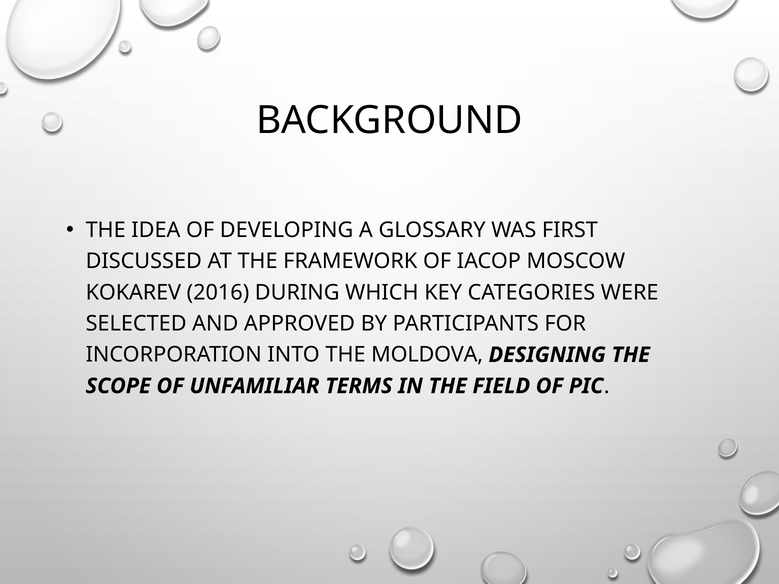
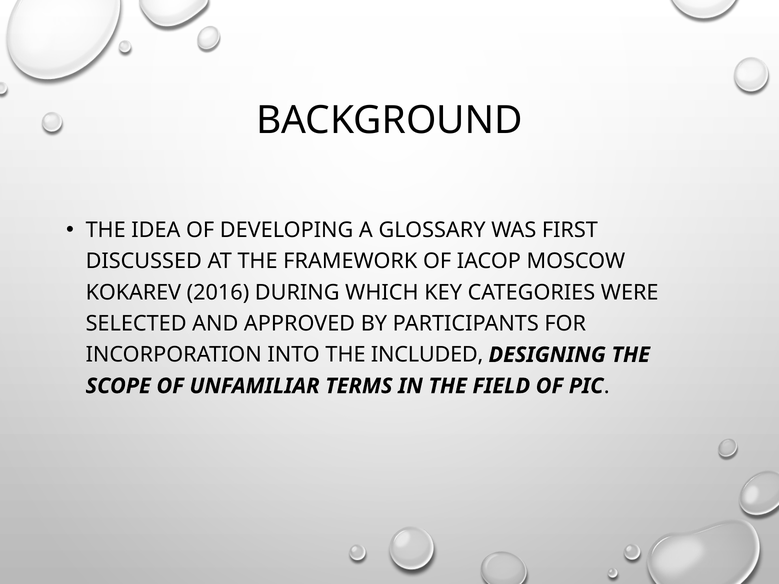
MOLDOVA: MOLDOVA -> INCLUDED
